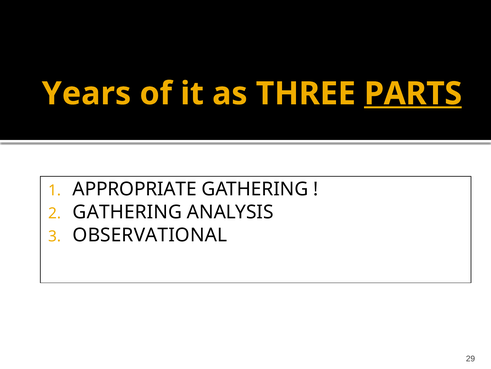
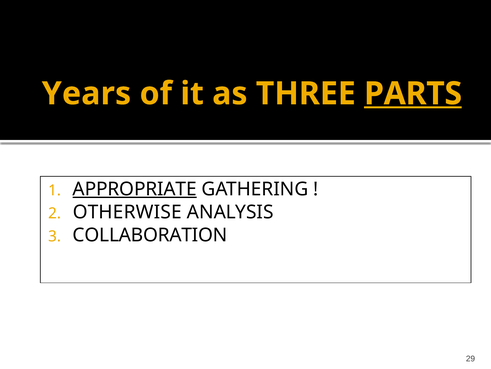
APPROPRIATE underline: none -> present
GATHERING at (127, 212): GATHERING -> OTHERWISE
OBSERVATIONAL: OBSERVATIONAL -> COLLABORATION
